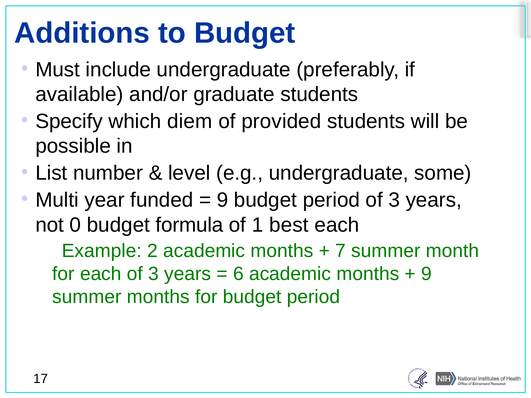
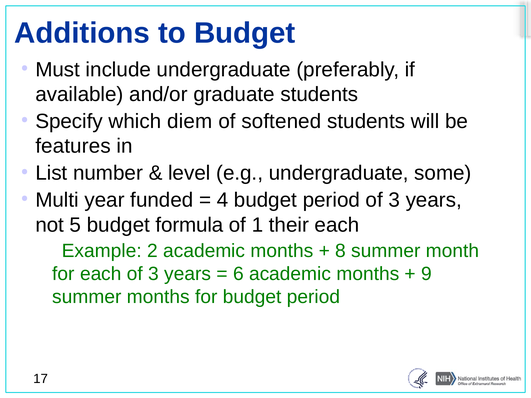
provided: provided -> softened
possible: possible -> features
9 at (223, 200): 9 -> 4
0: 0 -> 5
best: best -> their
7: 7 -> 8
